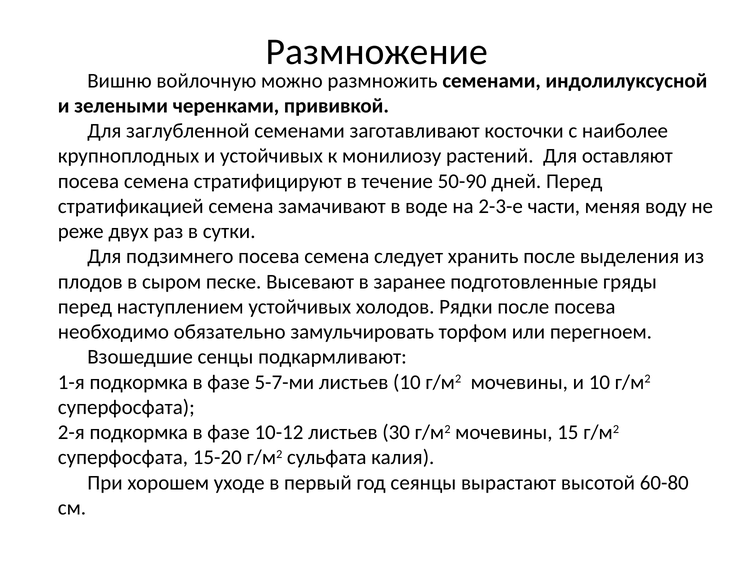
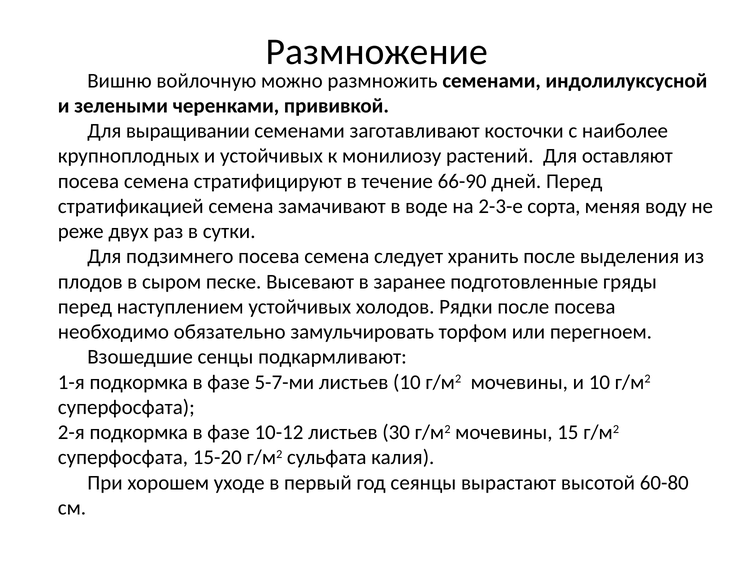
заглубленной: заглубленной -> выращивании
50-90: 50-90 -> 66-90
части: части -> сорта
